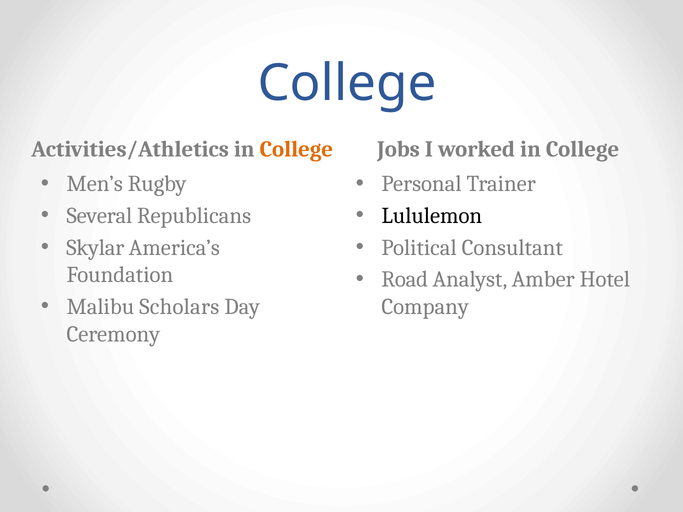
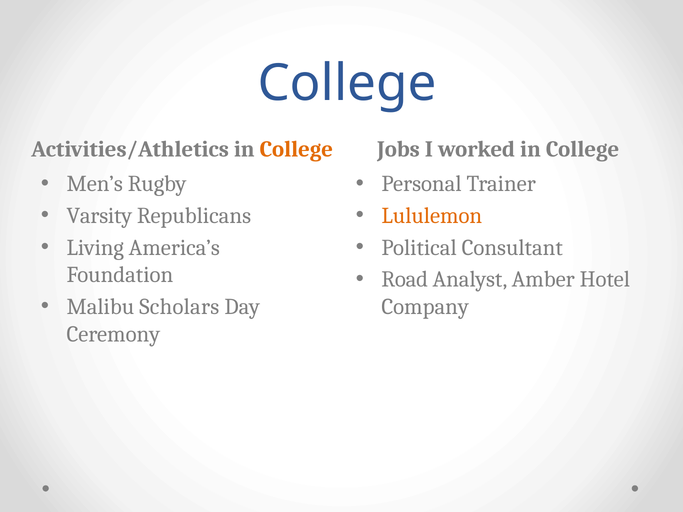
Several: Several -> Varsity
Lululemon colour: black -> orange
Skylar: Skylar -> Living
